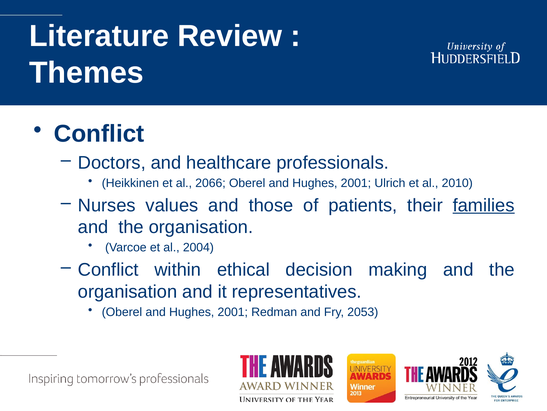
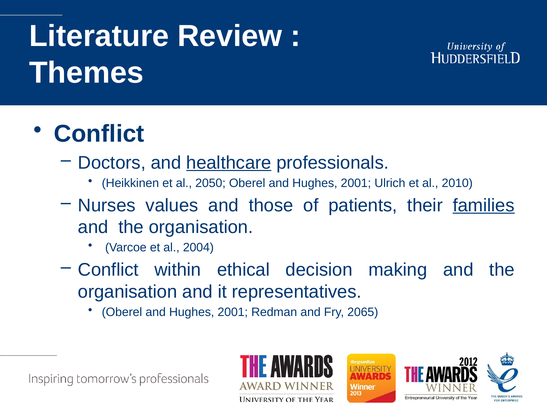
healthcare underline: none -> present
2066: 2066 -> 2050
2053: 2053 -> 2065
